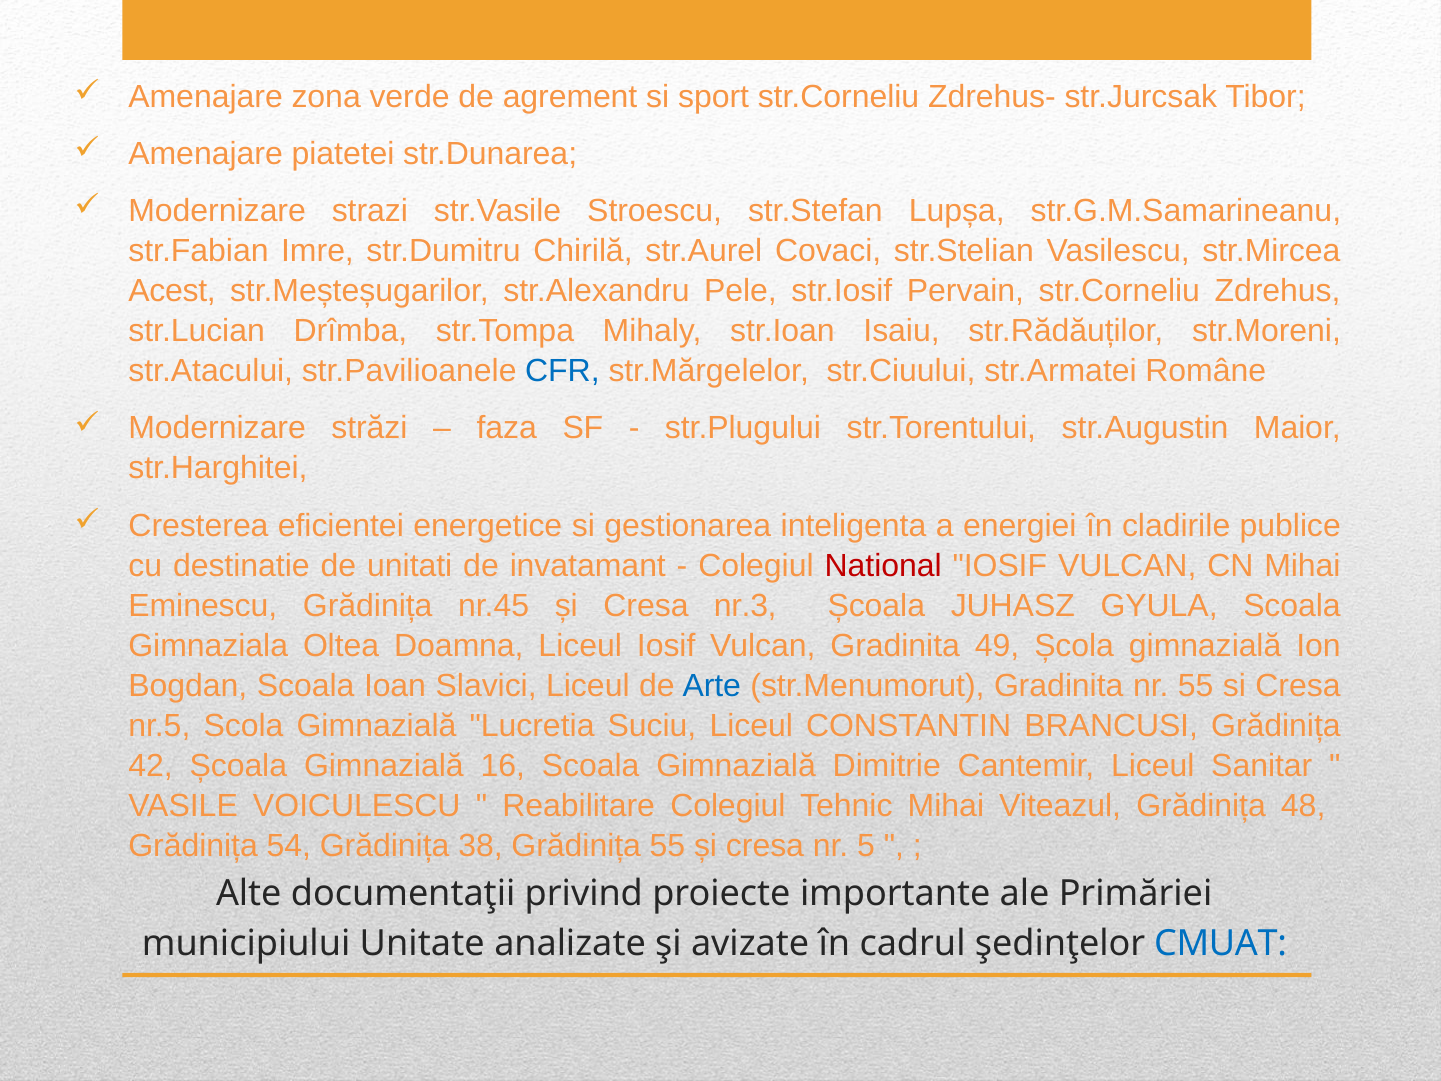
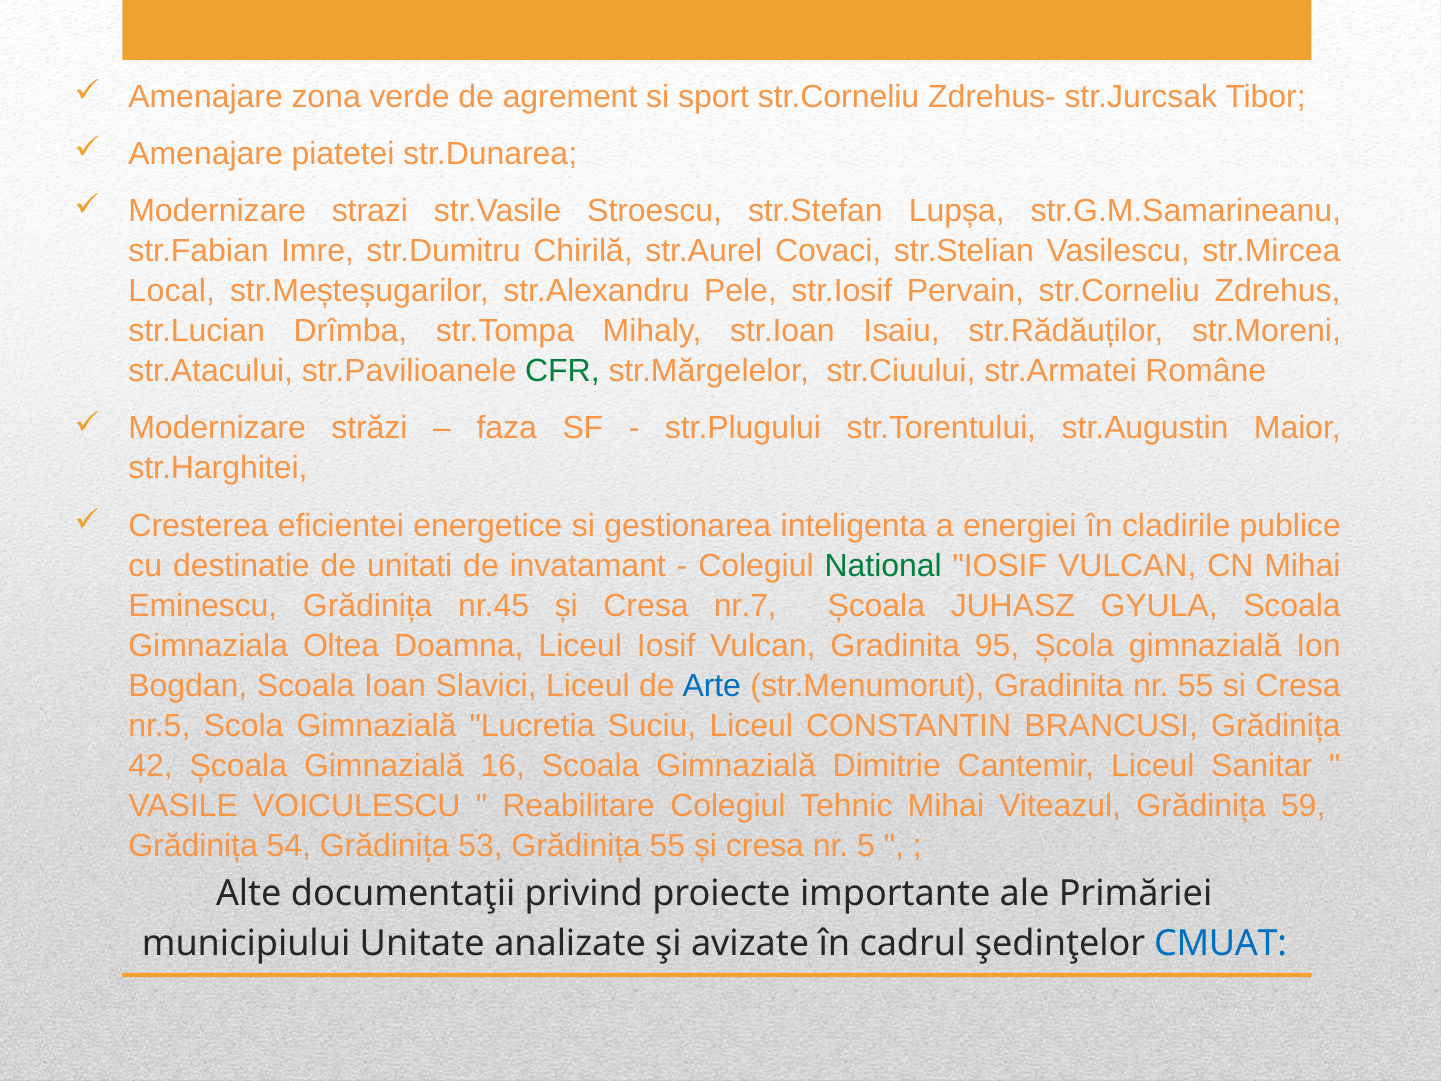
Acest: Acest -> Local
CFR colour: blue -> green
National colour: red -> green
nr.3: nr.3 -> nr.7
49: 49 -> 95
48: 48 -> 59
38: 38 -> 53
